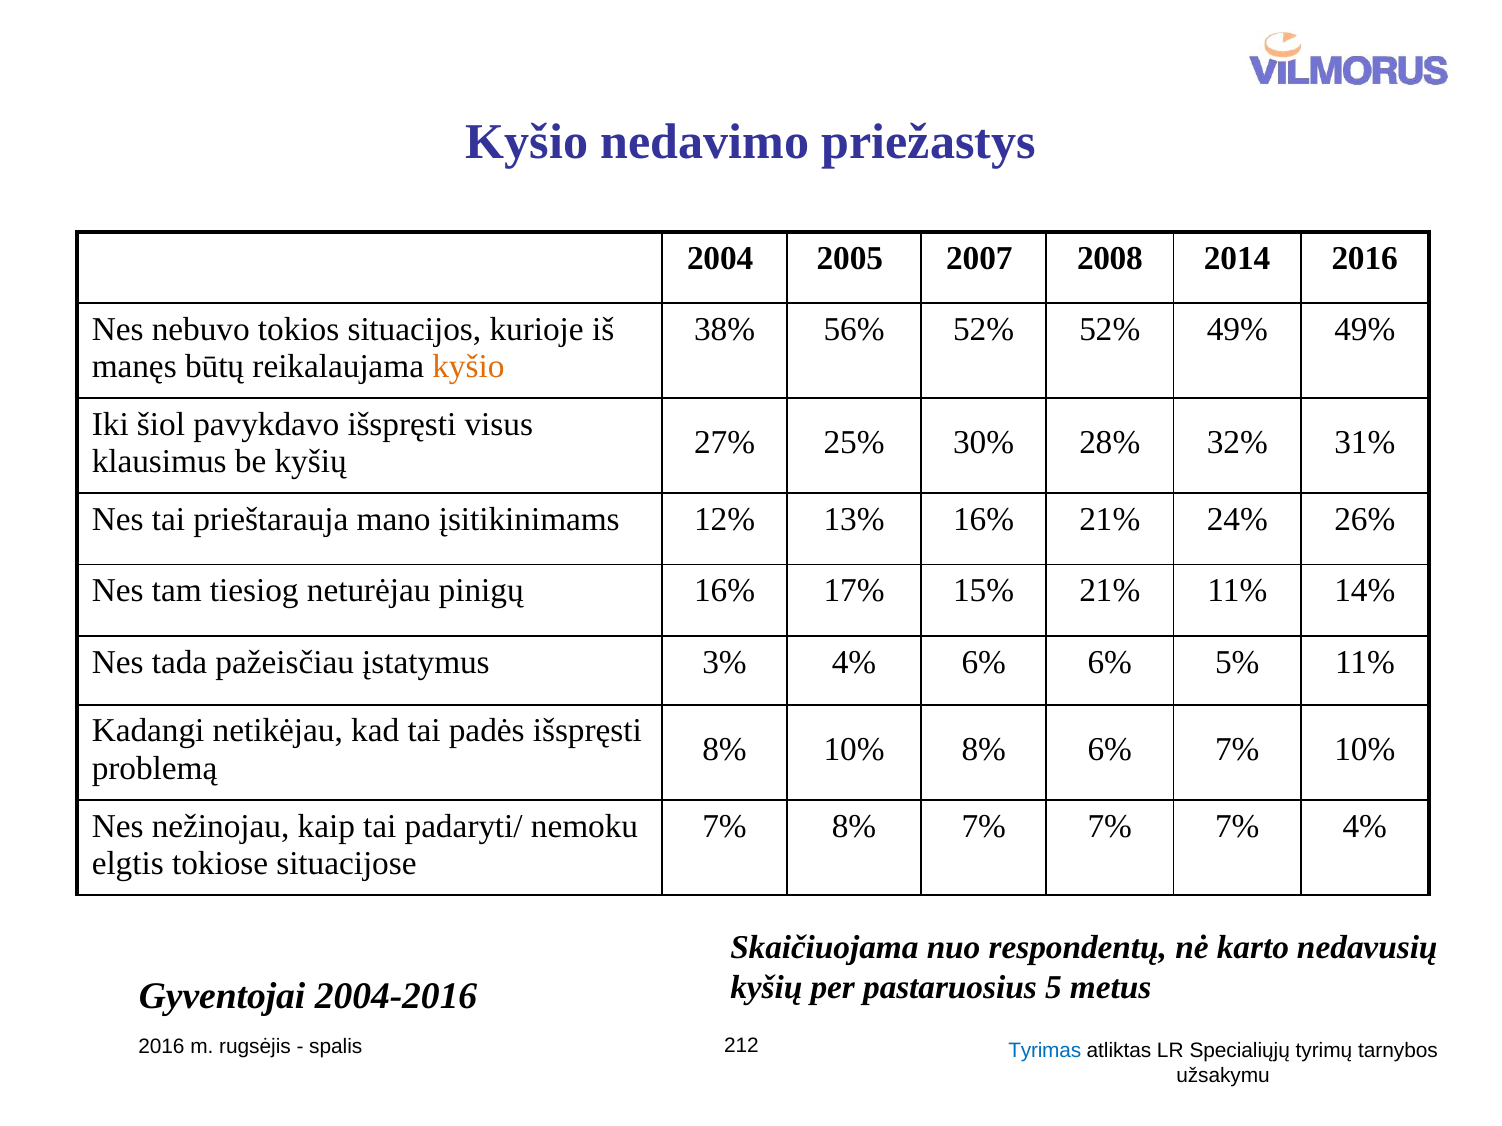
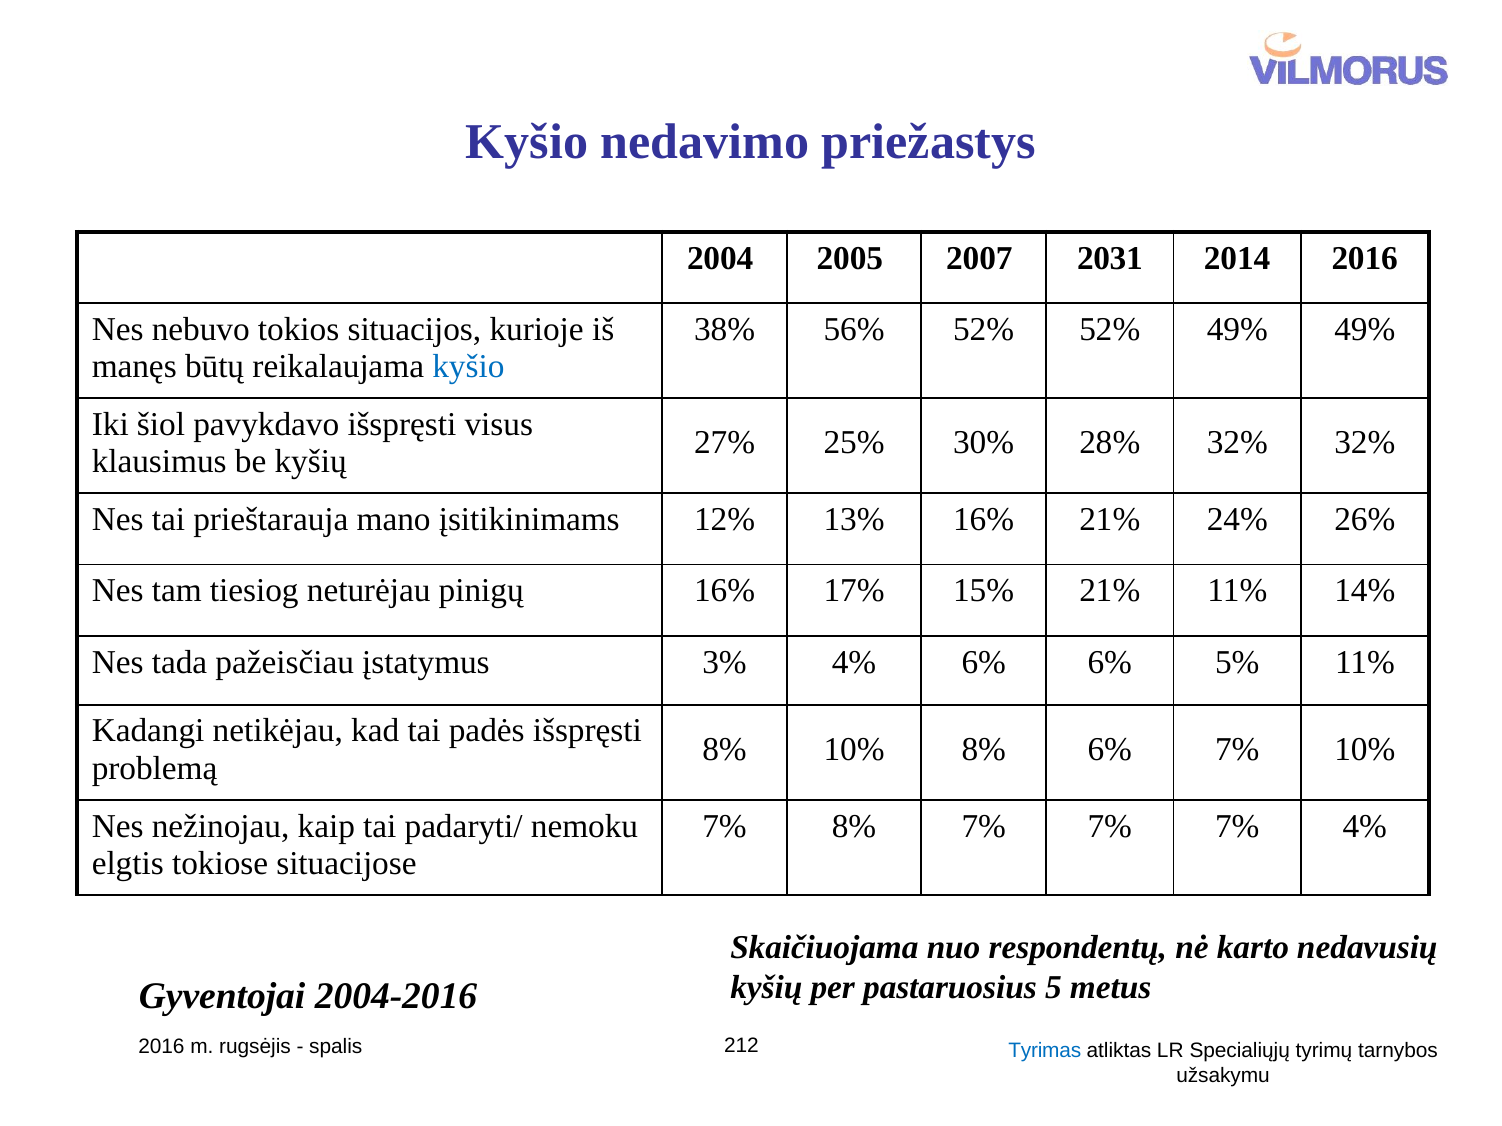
2008: 2008 -> 2031
kyšio at (468, 366) colour: orange -> blue
32% 31%: 31% -> 32%
